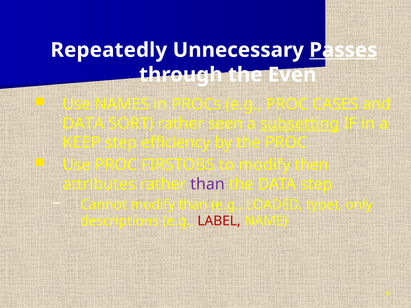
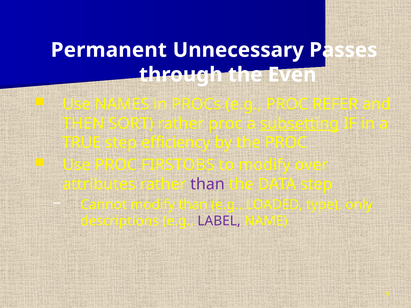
Repeatedly: Repeatedly -> Permanent
Passes underline: present -> none
CASES: CASES -> REFER
DATA at (83, 124): DATA -> THEN
rather seen: seen -> proc
KEEP: KEEP -> TRUE
then: then -> over
LABEL colour: red -> purple
